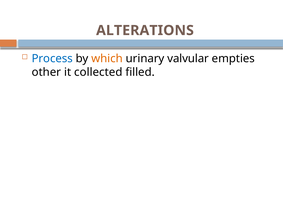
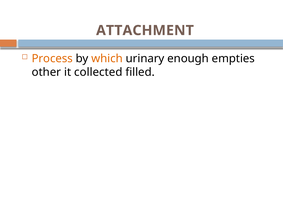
ALTERATIONS: ALTERATIONS -> ATTACHMENT
Process colour: blue -> orange
valvular: valvular -> enough
